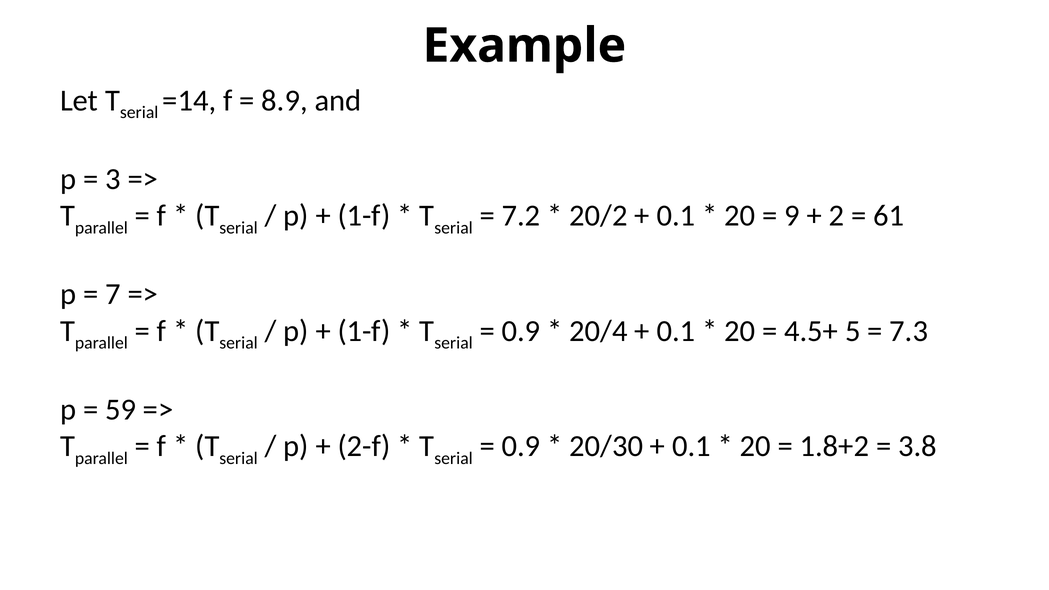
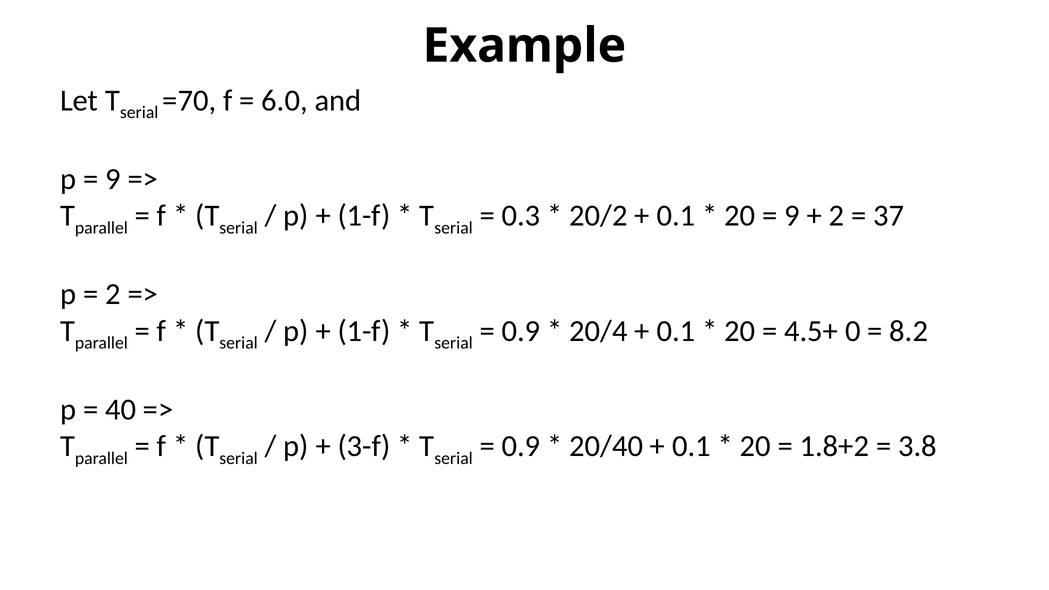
=14: =14 -> =70
8.9: 8.9 -> 6.0
3 at (113, 179): 3 -> 9
7.2: 7.2 -> 0.3
61: 61 -> 37
7 at (113, 294): 7 -> 2
5: 5 -> 0
7.3: 7.3 -> 8.2
59: 59 -> 40
2-f: 2-f -> 3-f
20/30: 20/30 -> 20/40
